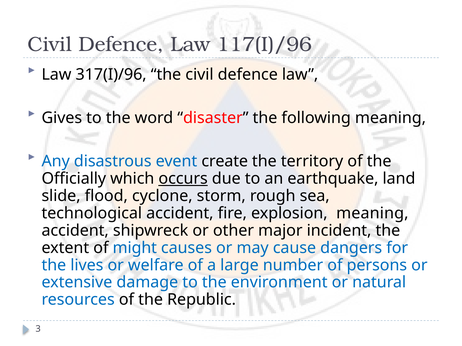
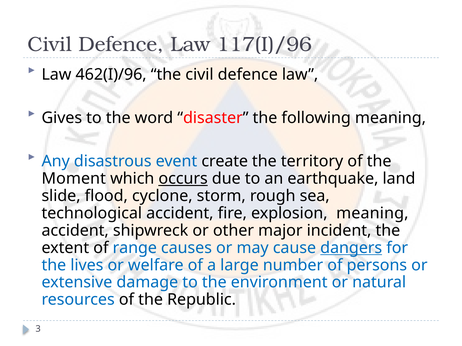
317(I)/96: 317(I)/96 -> 462(I)/96
Officially: Officially -> Moment
might: might -> range
dangers underline: none -> present
